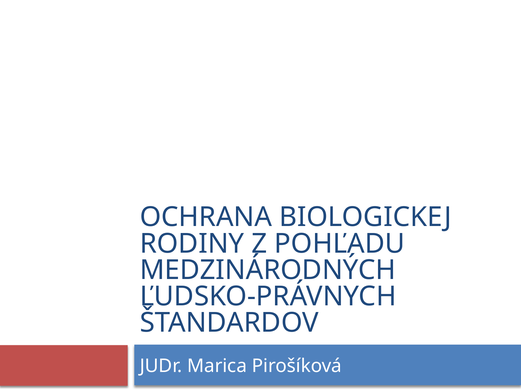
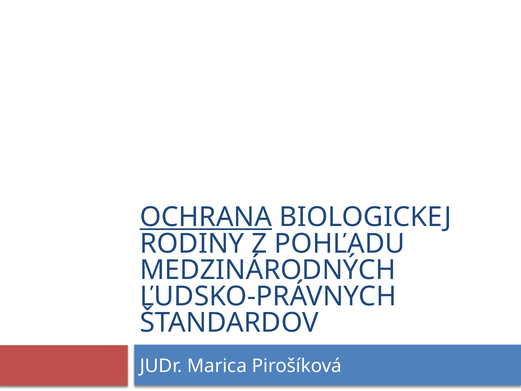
OCHRANA underline: none -> present
